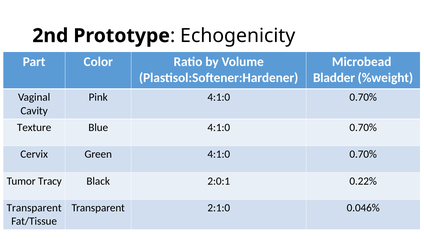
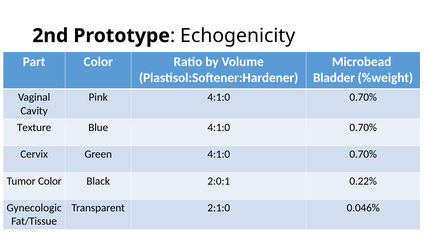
Tumor Tracy: Tracy -> Color
Transparent at (34, 207): Transparent -> Gynecologic
